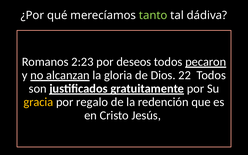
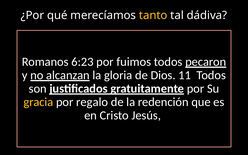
tanto colour: light green -> yellow
2:23: 2:23 -> 6:23
deseos: deseos -> fuimos
22: 22 -> 11
